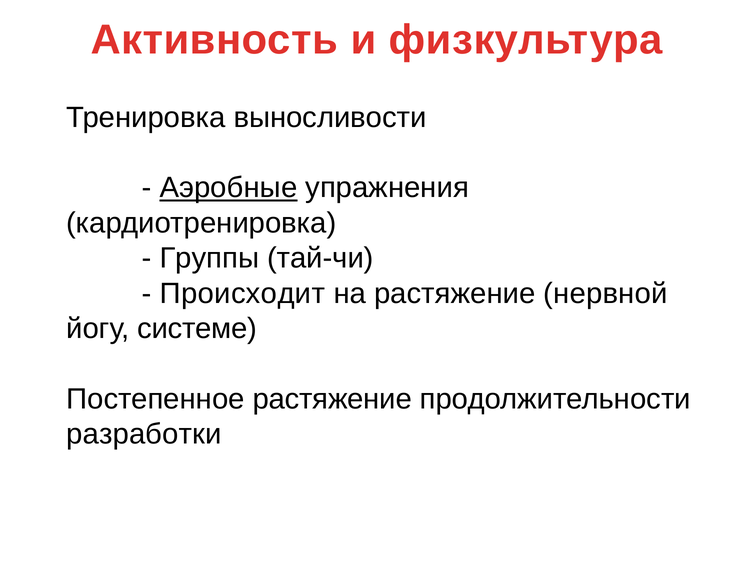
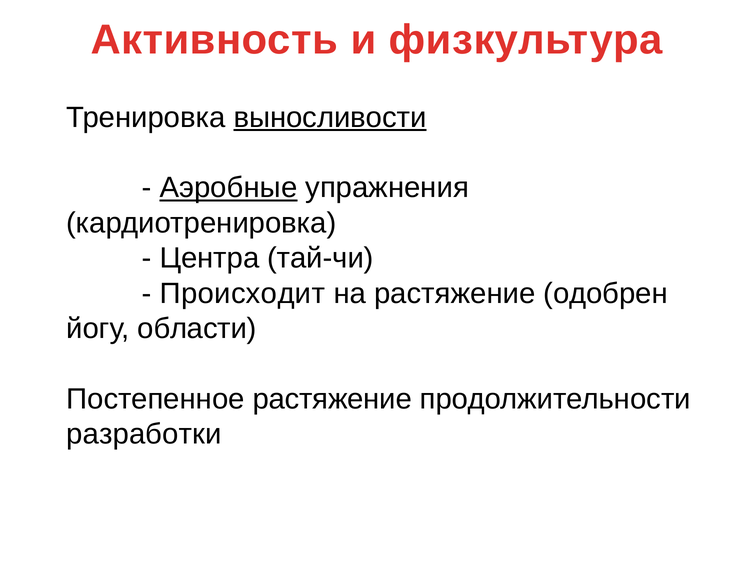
выносливости underline: none -> present
Группы: Группы -> Центра
нервной: нервной -> одобрен
системе: системе -> области
